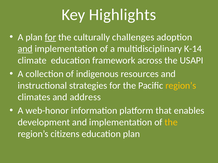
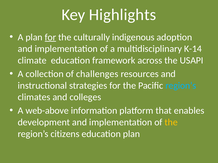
challenges: challenges -> indigenous
and at (25, 49) underline: present -> none
indigenous: indigenous -> challenges
region’s at (181, 86) colour: yellow -> light blue
address: address -> colleges
web-honor: web-honor -> web-above
